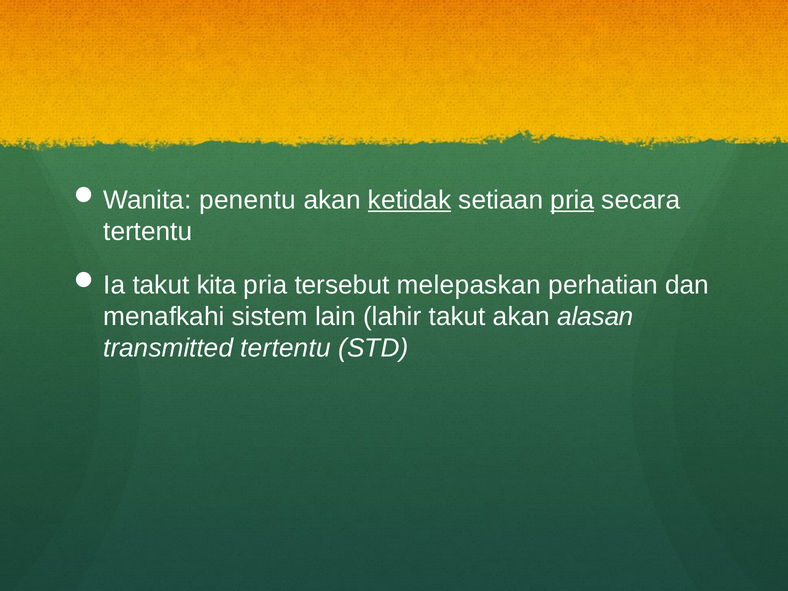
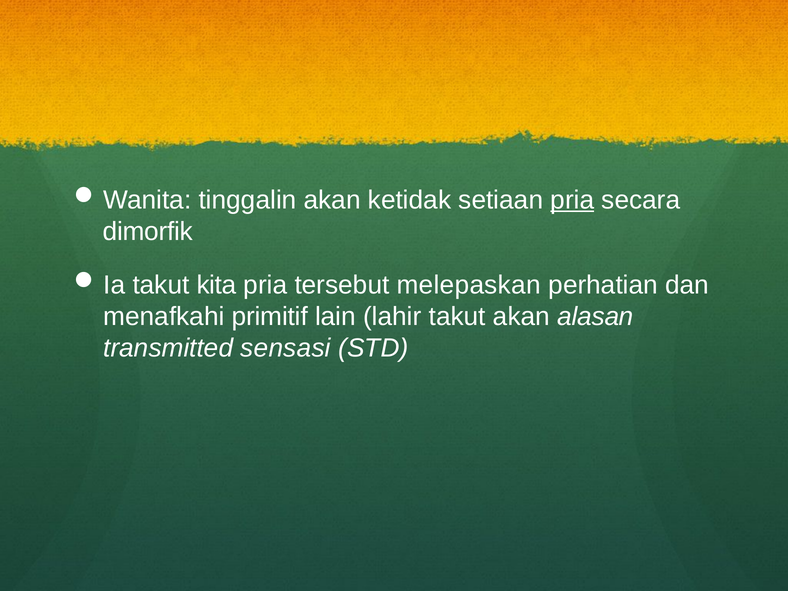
penentu: penentu -> tinggalin
ketidak underline: present -> none
tertentu at (148, 232): tertentu -> dimorfik
sistem: sistem -> primitif
transmitted tertentu: tertentu -> sensasi
